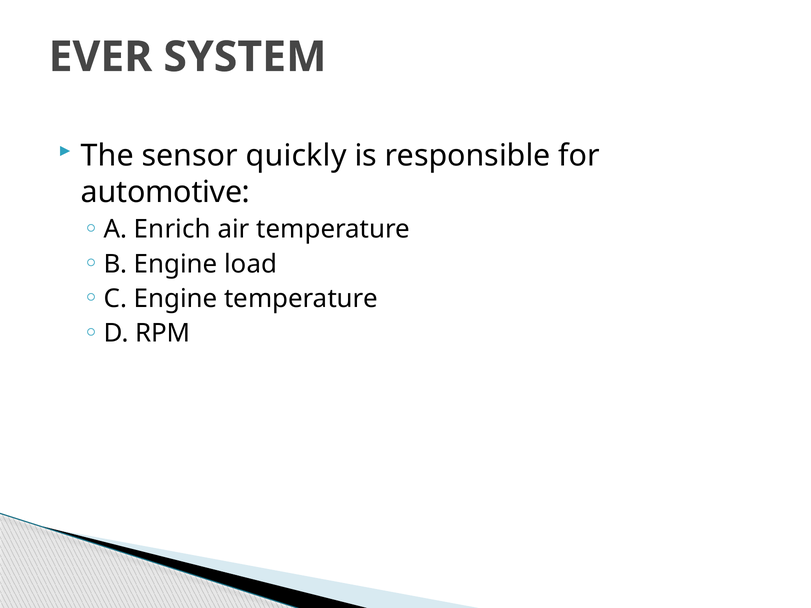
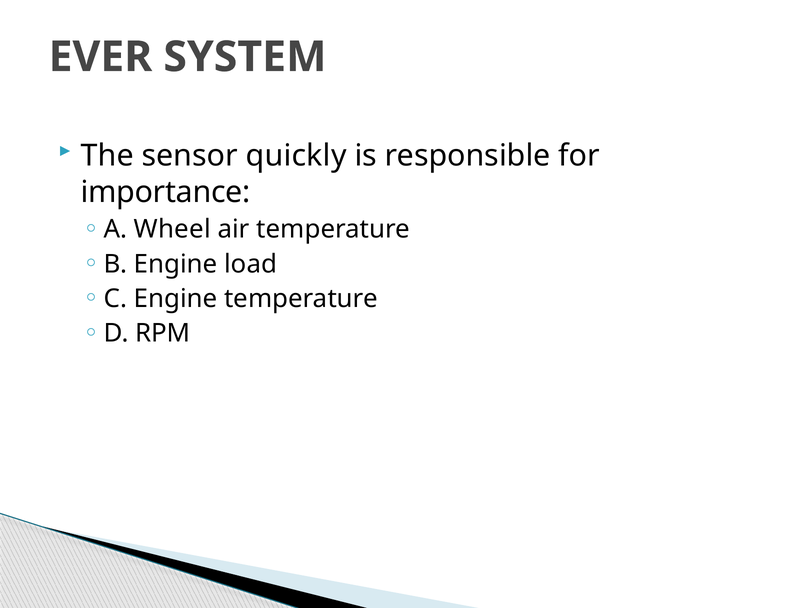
automotive: automotive -> importance
Enrich: Enrich -> Wheel
